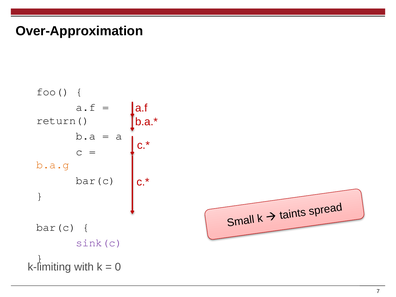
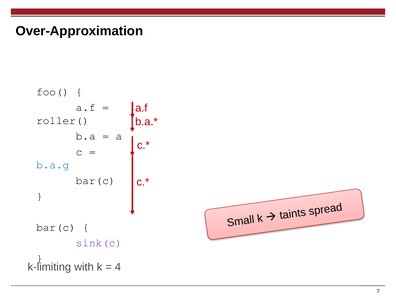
return(: return( -> roller(
b.a.g colour: orange -> blue
0: 0 -> 4
